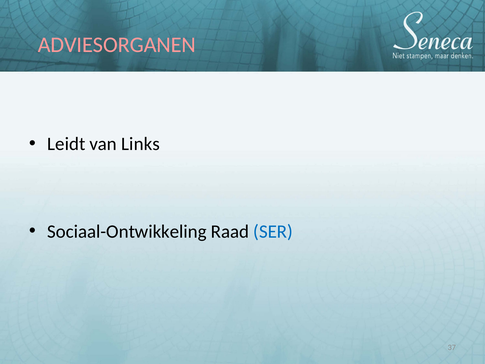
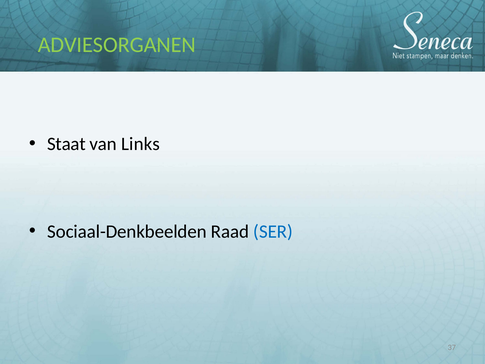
ADVIESORGANEN colour: pink -> light green
Leidt: Leidt -> Staat
Sociaal-Ontwikkeling: Sociaal-Ontwikkeling -> Sociaal-Denkbeelden
